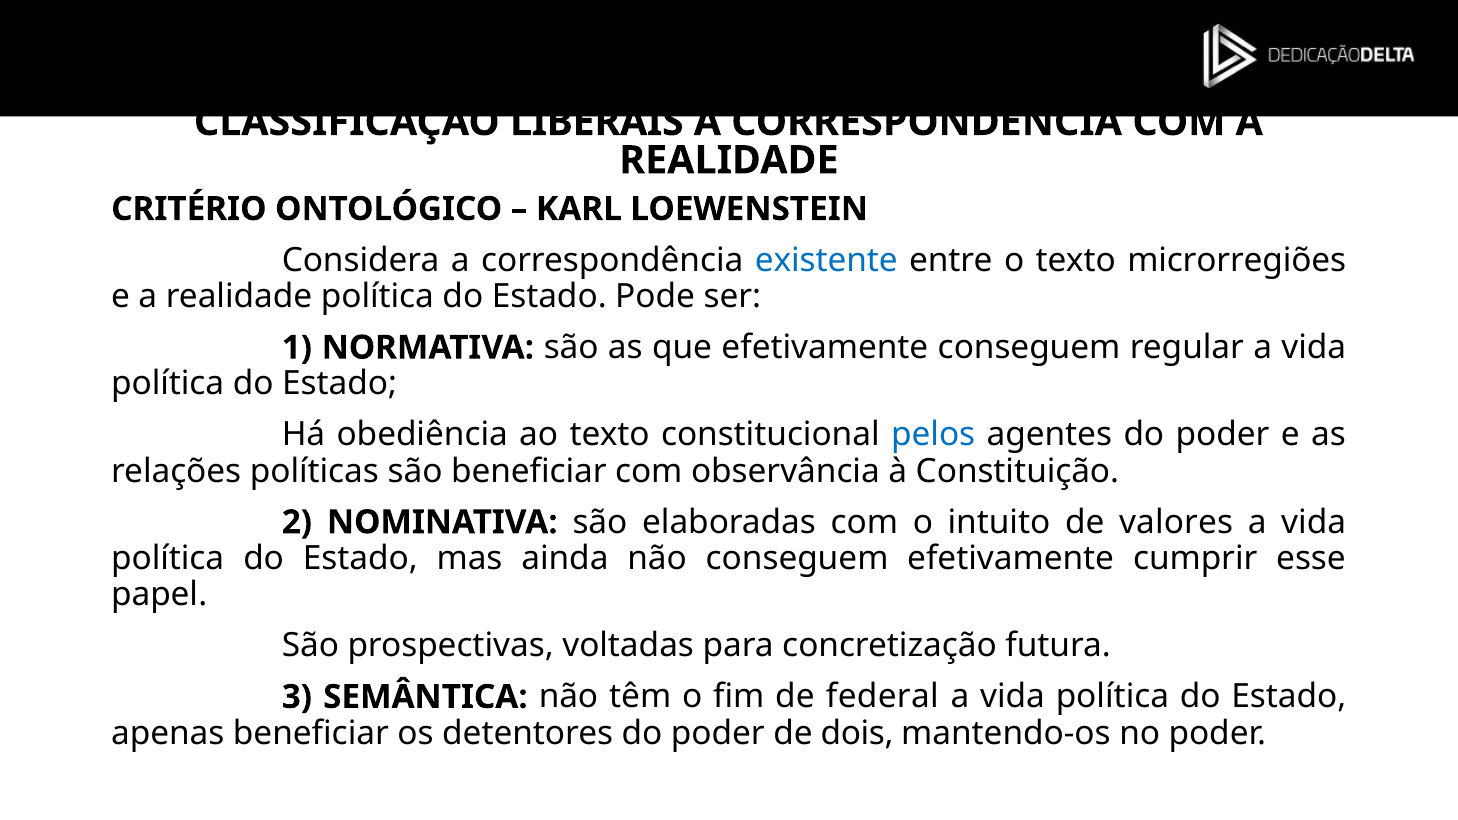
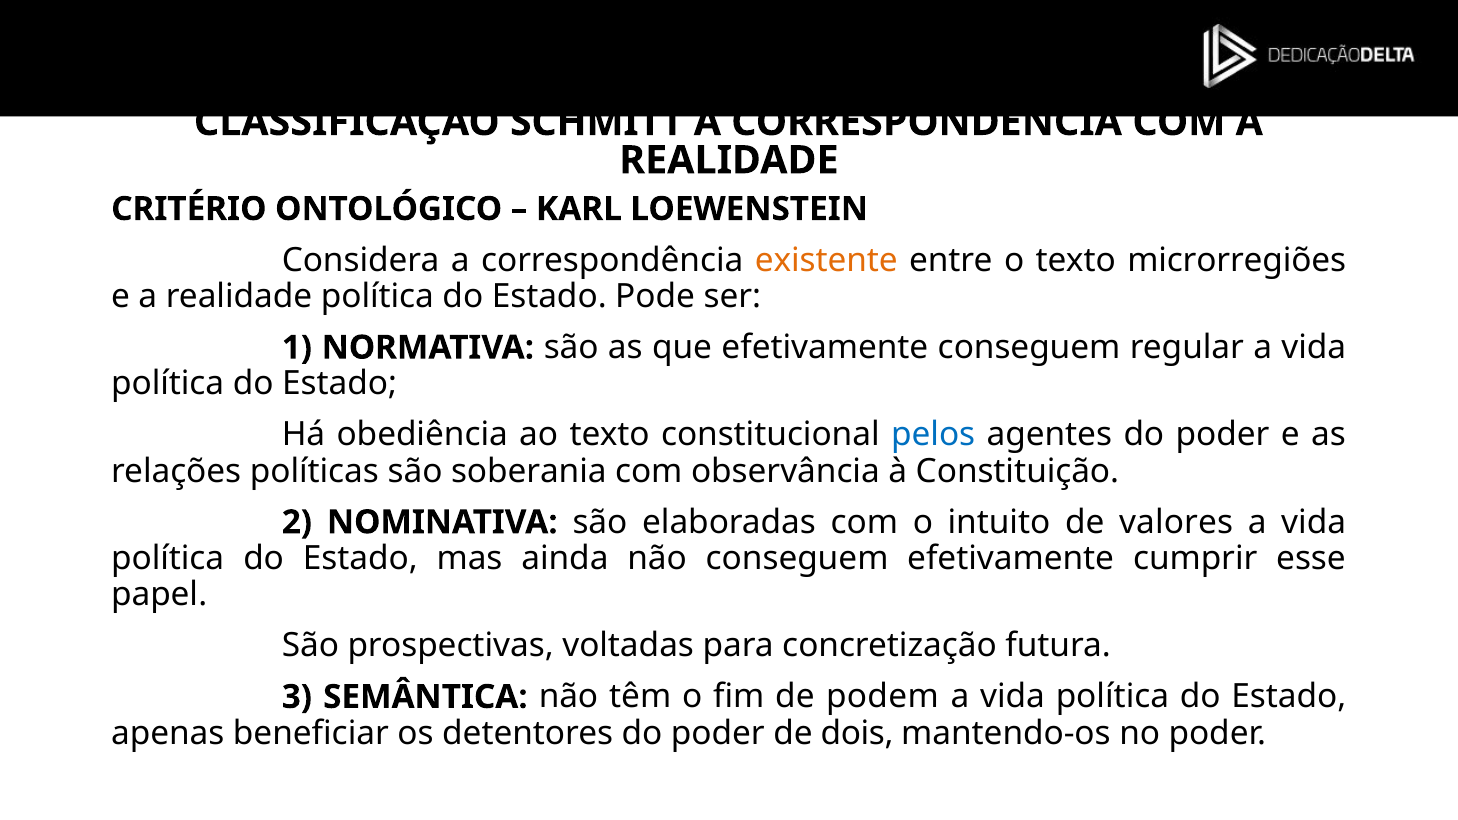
LIBERAIS: LIBERAIS -> SCHMITT
existente colour: blue -> orange
são beneficiar: beneficiar -> soberania
federal: federal -> podem
